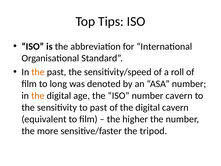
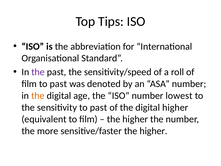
the at (38, 72) colour: orange -> purple
film to long: long -> past
number cavern: cavern -> lowest
digital cavern: cavern -> higher
sensitive/faster the tripod: tripod -> higher
